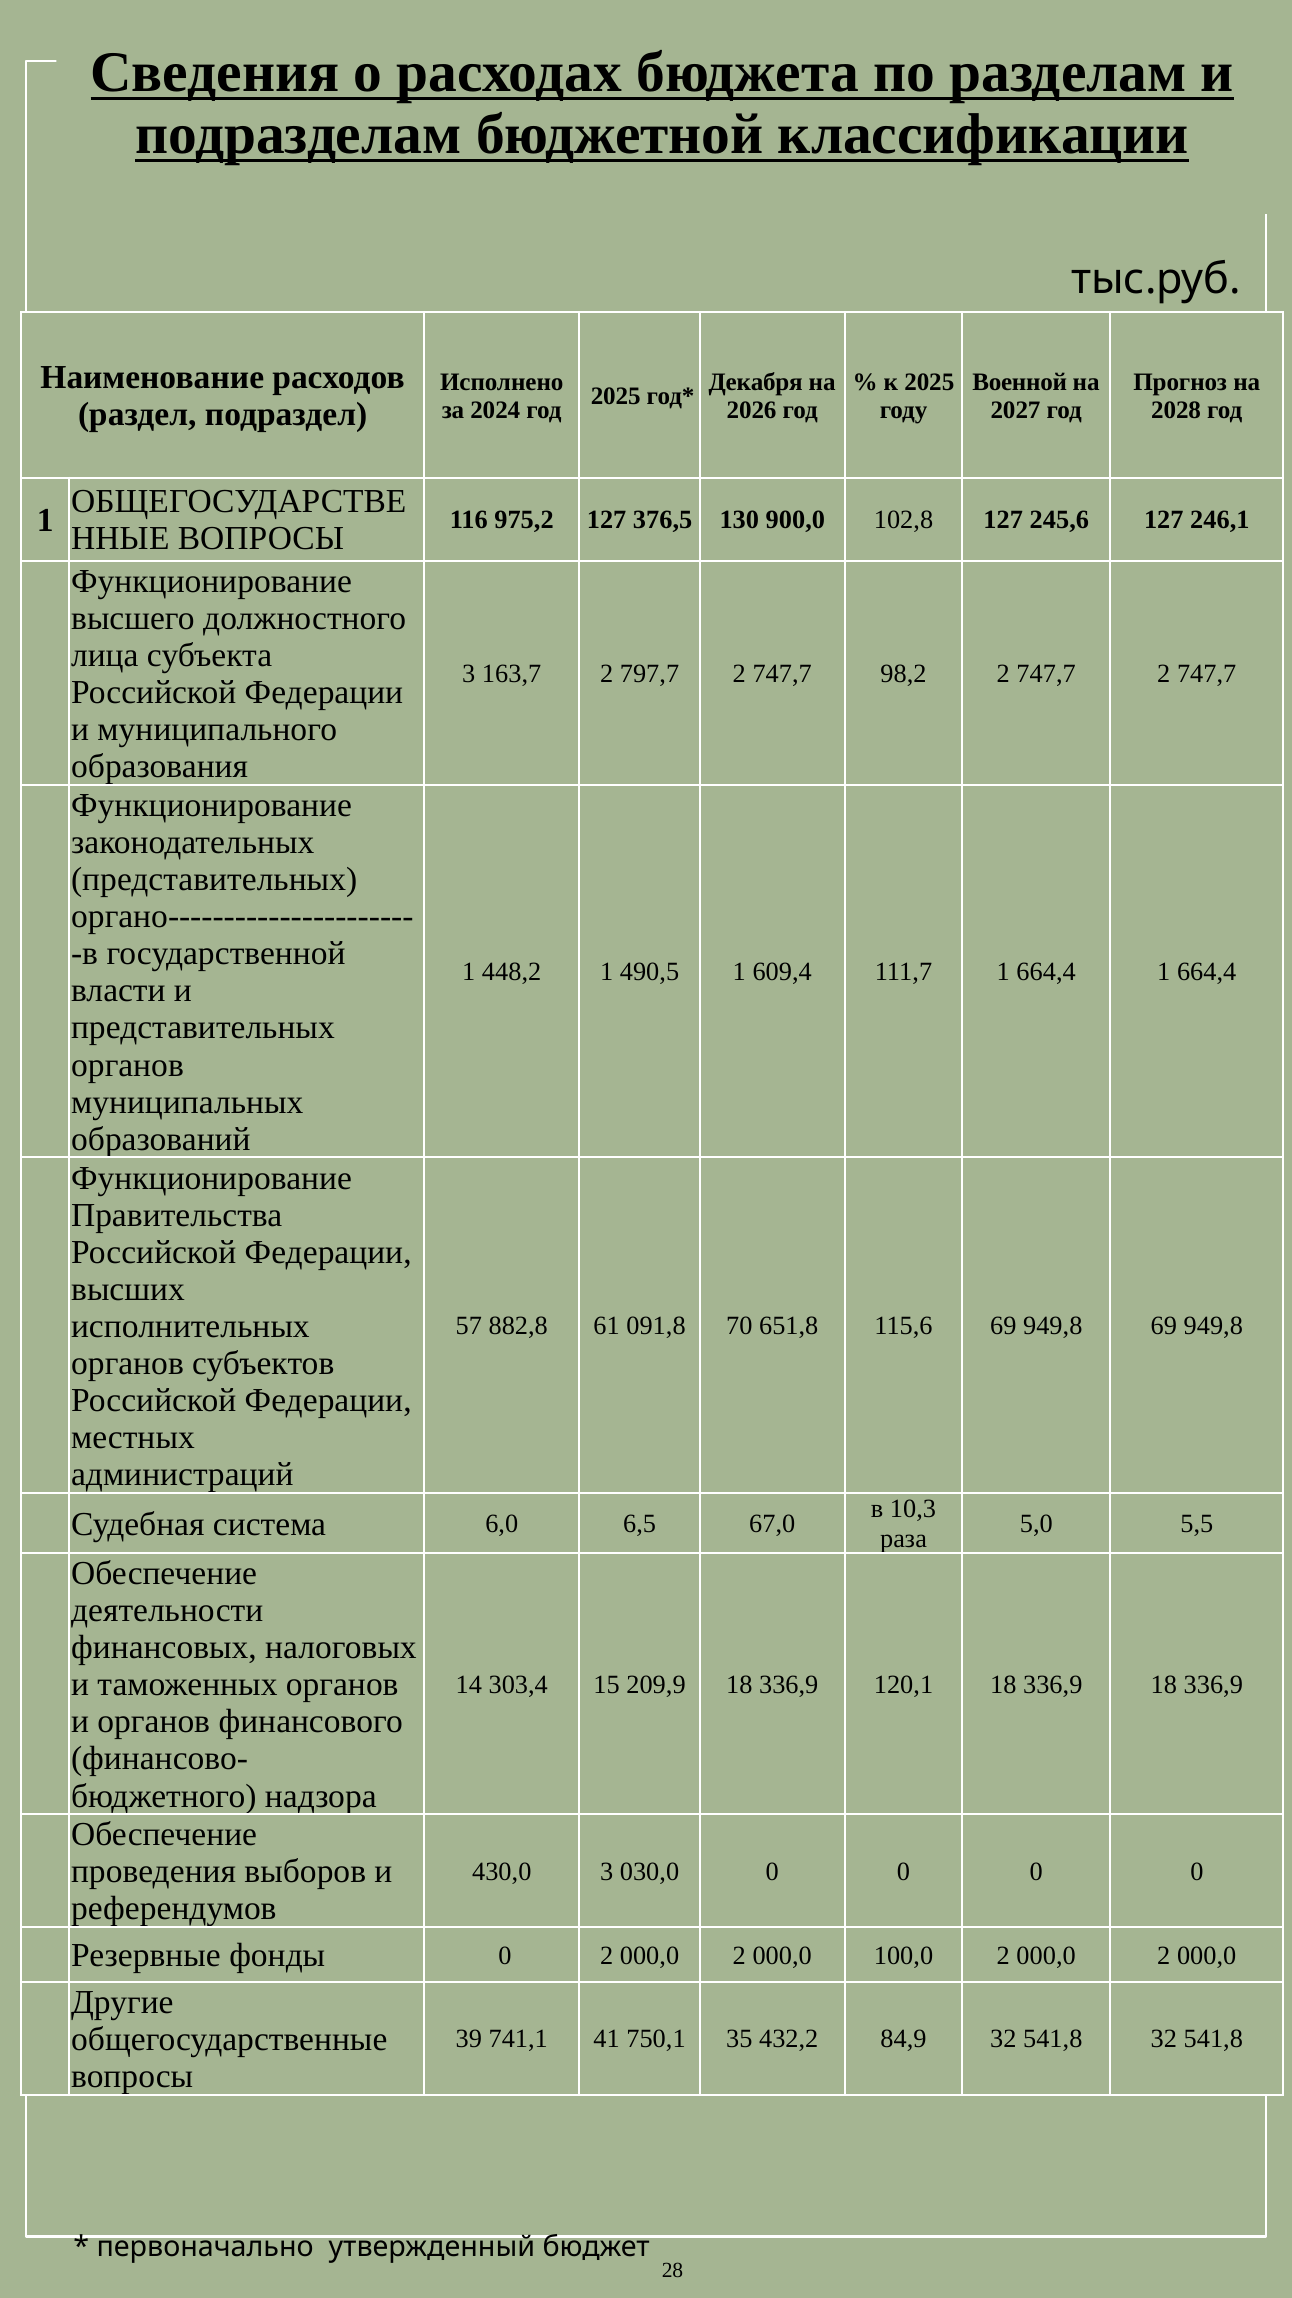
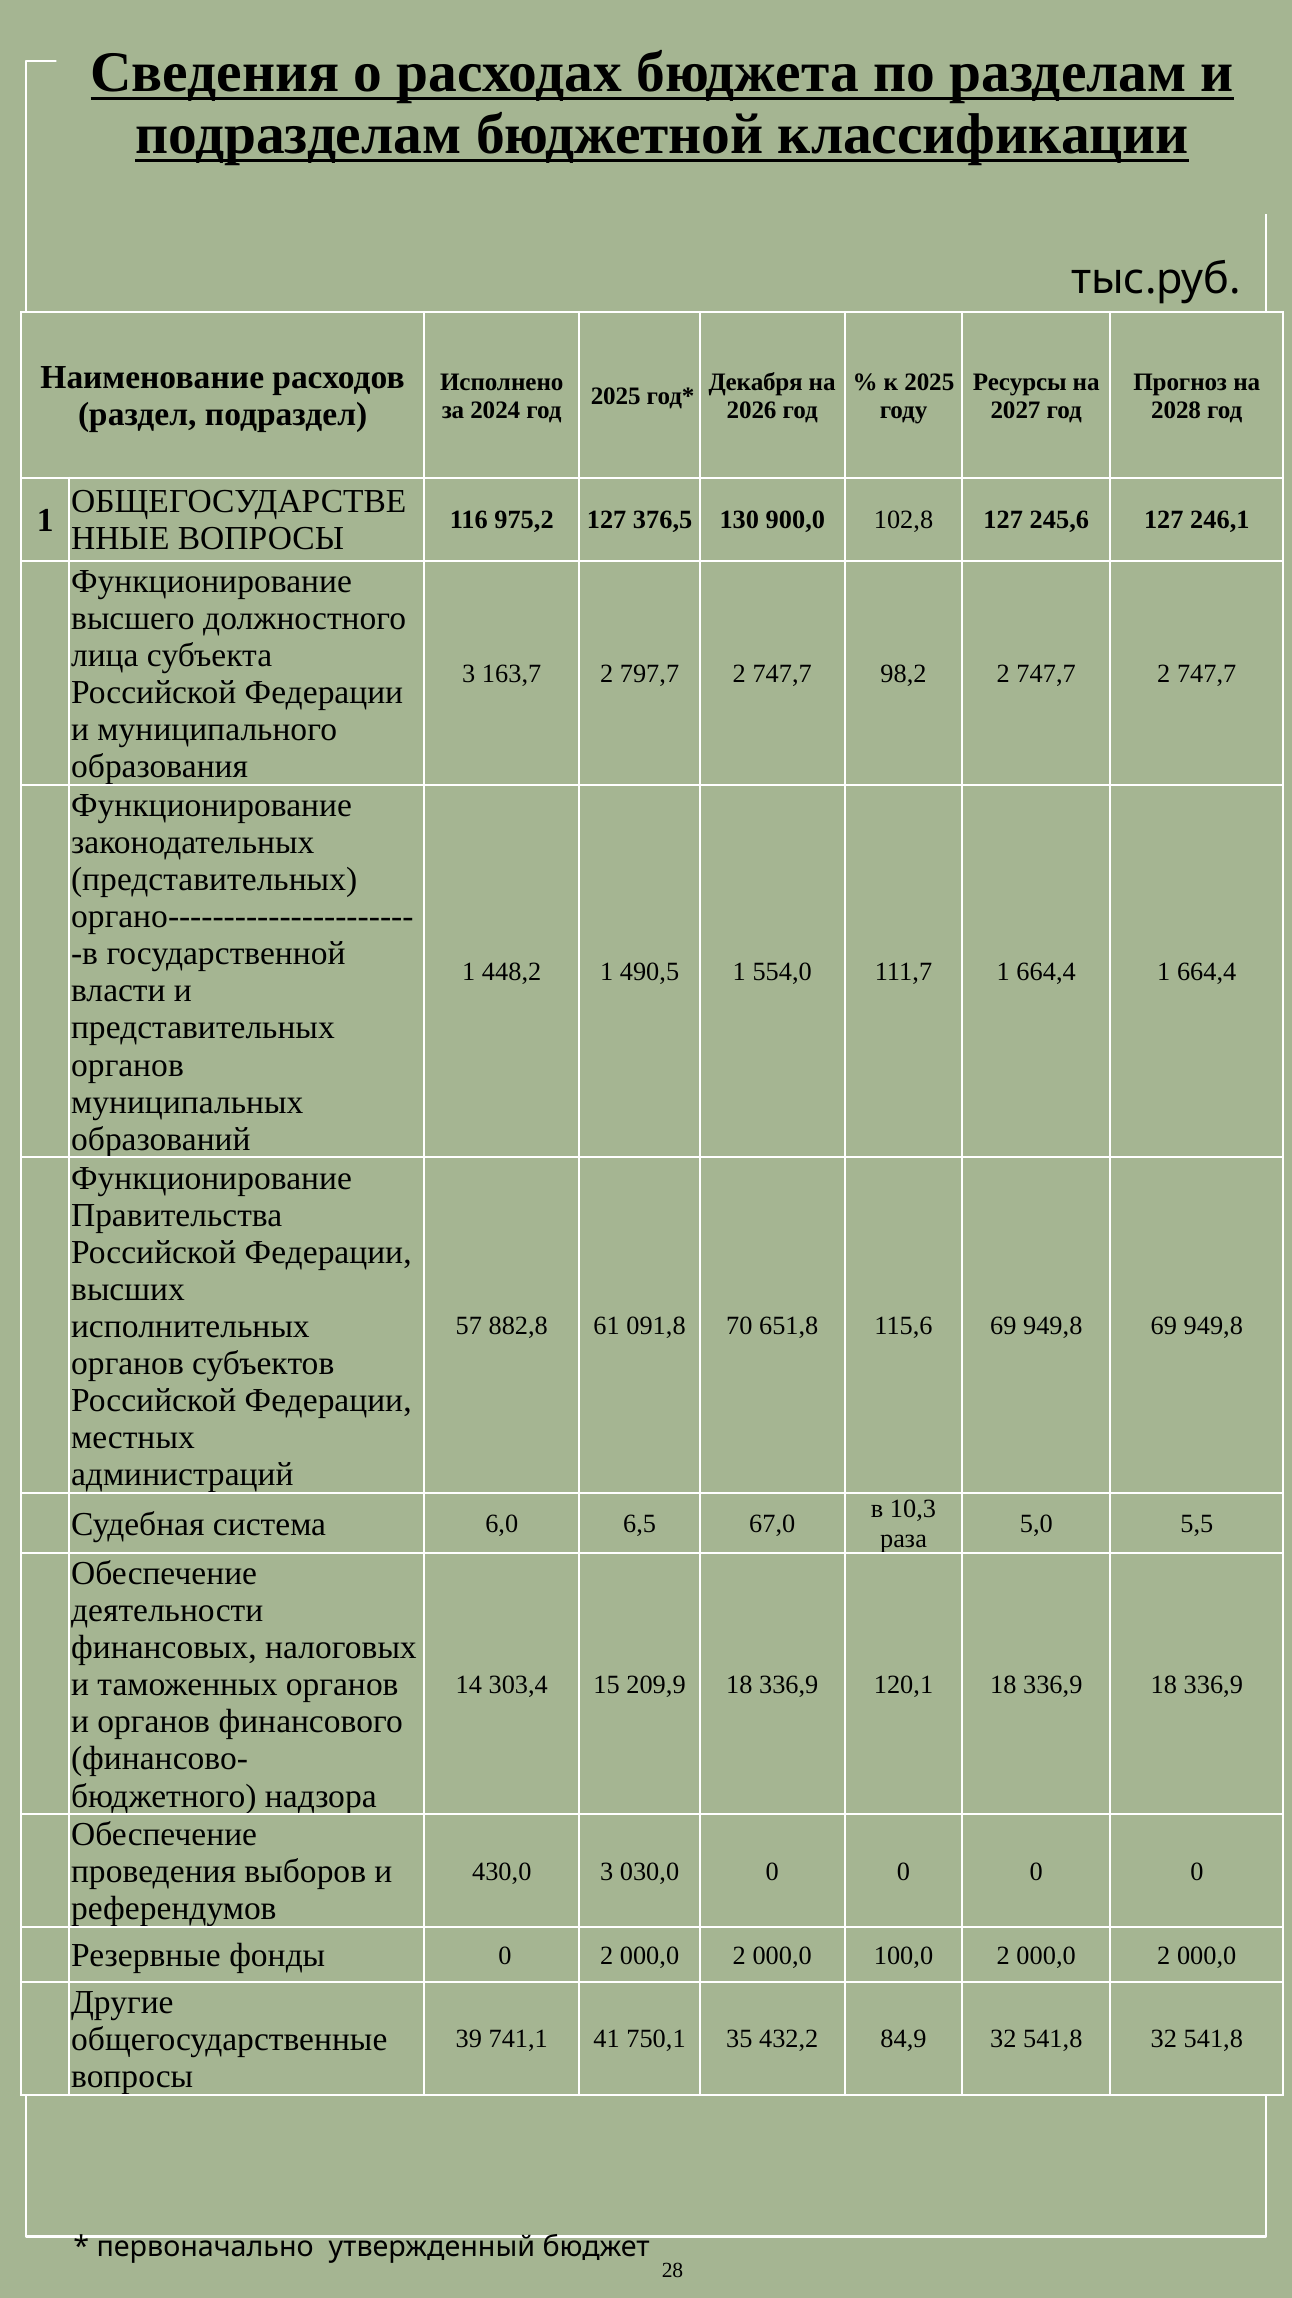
Военной: Военной -> Ресурсы
609,4: 609,4 -> 554,0
